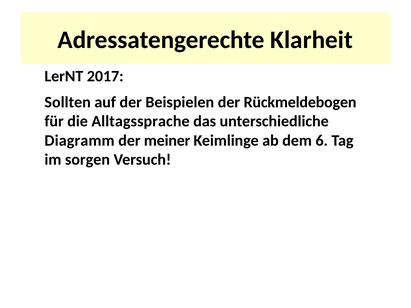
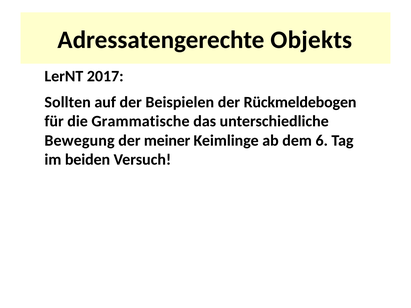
Klarheit: Klarheit -> Objekts
Alltagssprache: Alltagssprache -> Grammatische
Diagramm: Diagramm -> Bewegung
sorgen: sorgen -> beiden
